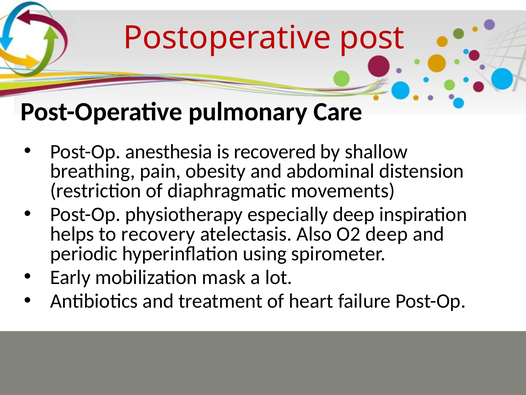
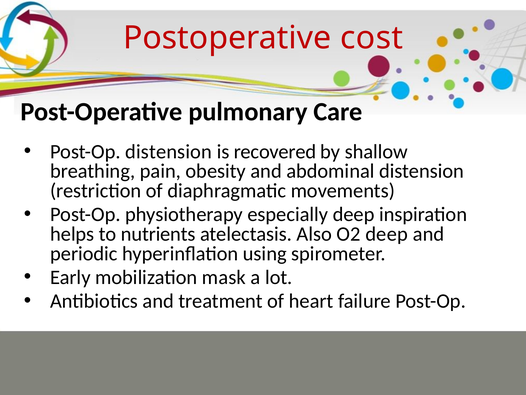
post: post -> cost
Post-Op anesthesia: anesthesia -> distension
recovery: recovery -> nutrients
